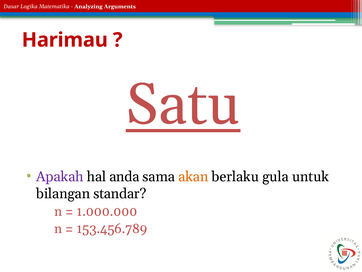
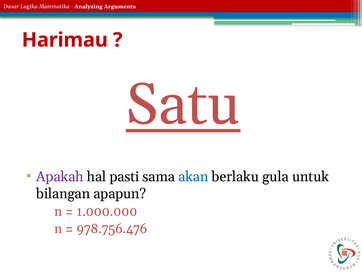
anda: anda -> pasti
akan colour: orange -> blue
standar: standar -> apapun
153.456.789: 153.456.789 -> 978.756.476
